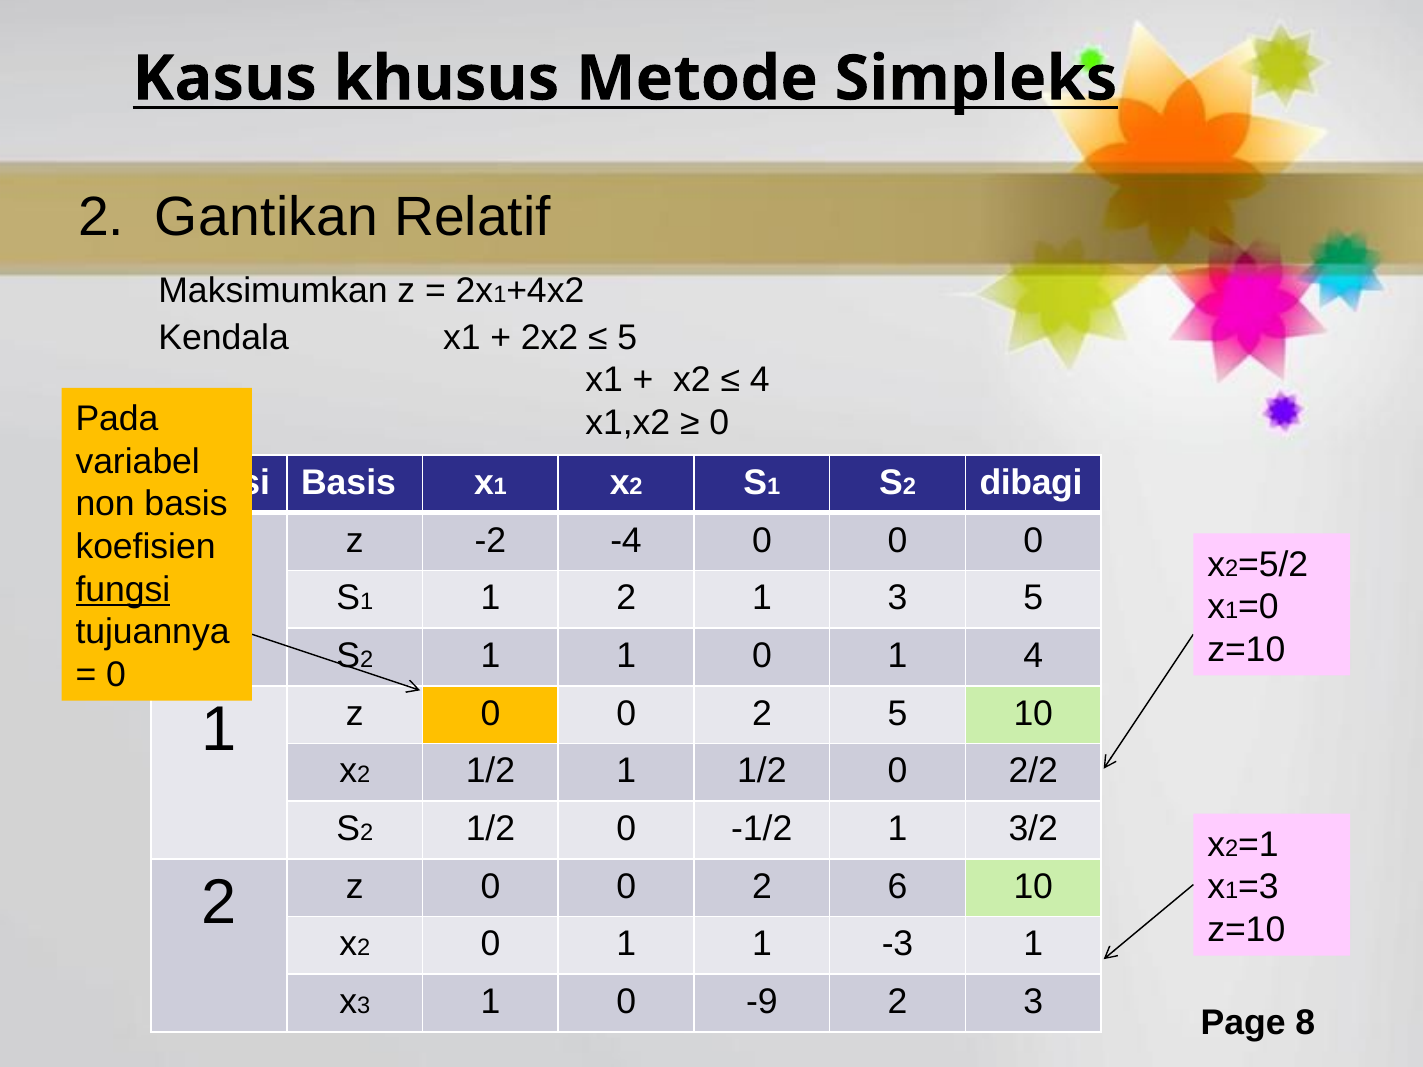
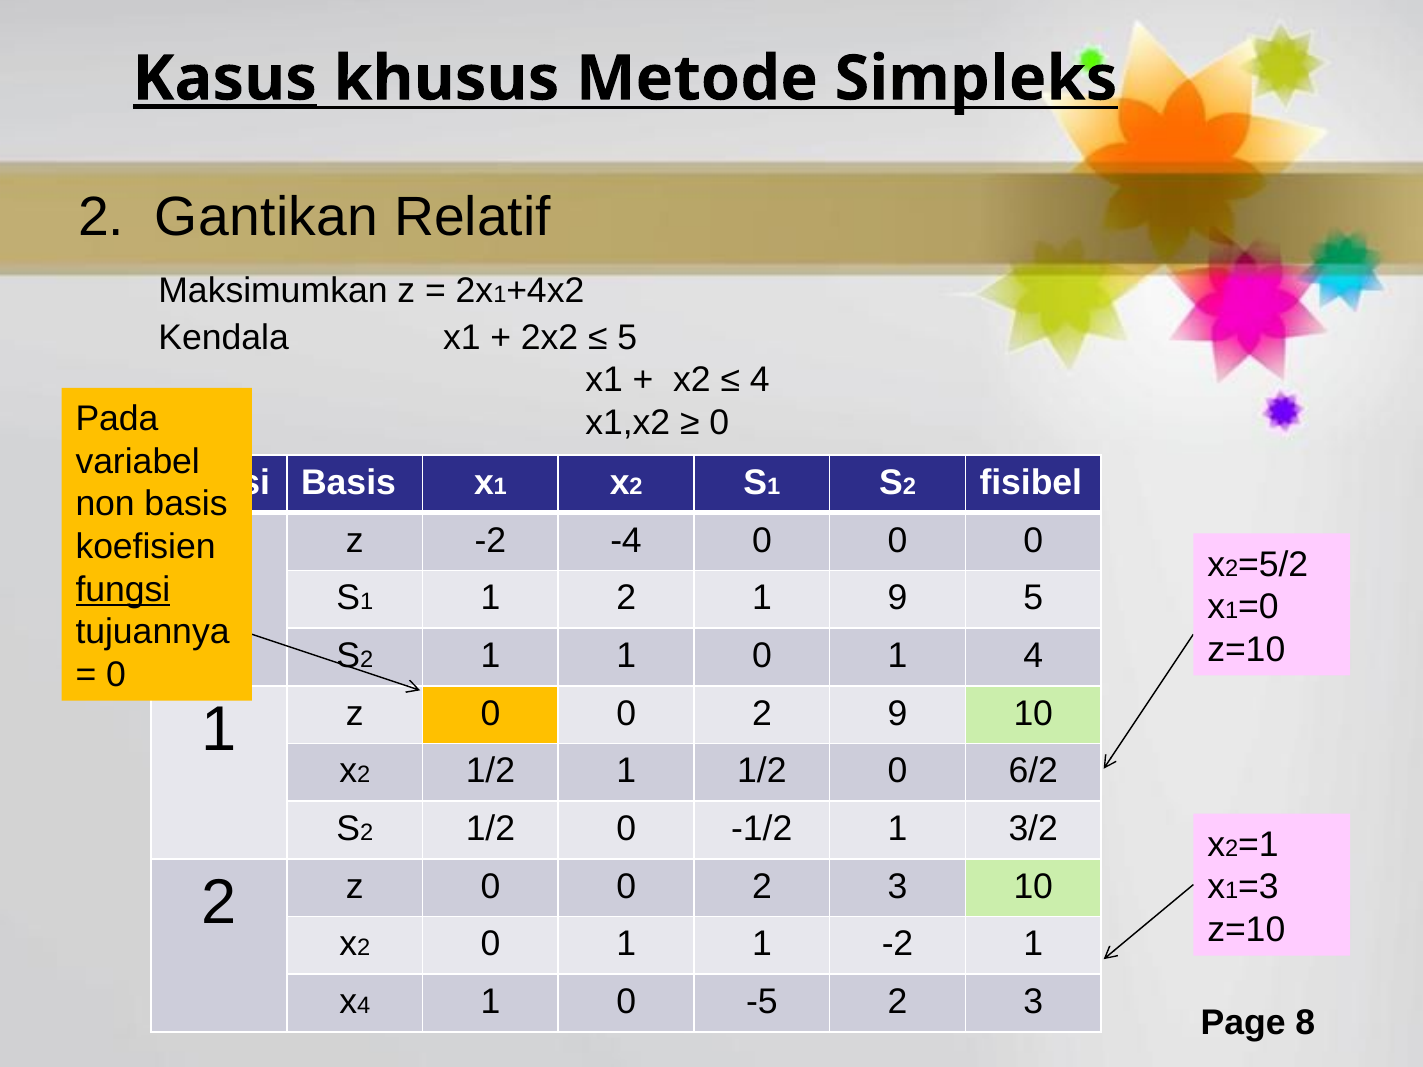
Kasus underline: none -> present
dibagi: dibagi -> fisibel
1 3: 3 -> 9
2 5: 5 -> 9
2/2: 2/2 -> 6/2
0 2 6: 6 -> 3
1 -3: -3 -> -2
3 at (364, 1006): 3 -> 4
-9: -9 -> -5
